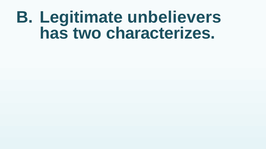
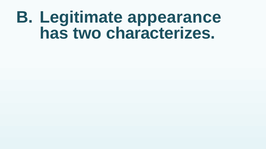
unbelievers: unbelievers -> appearance
